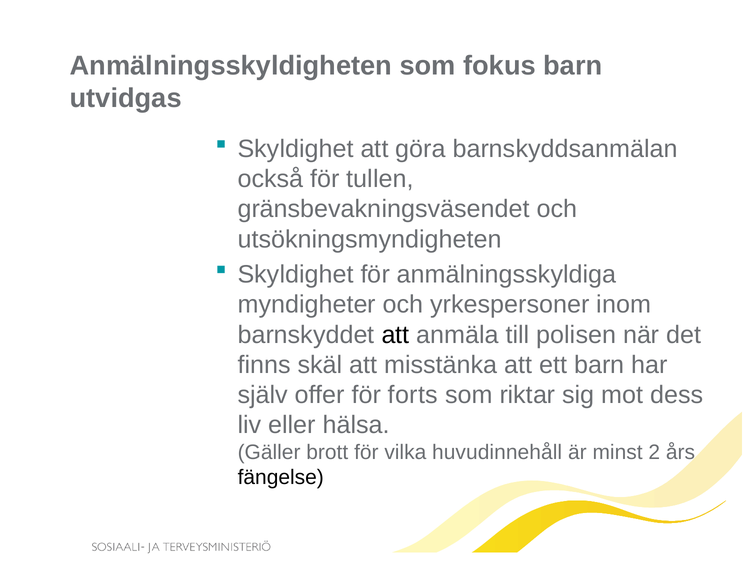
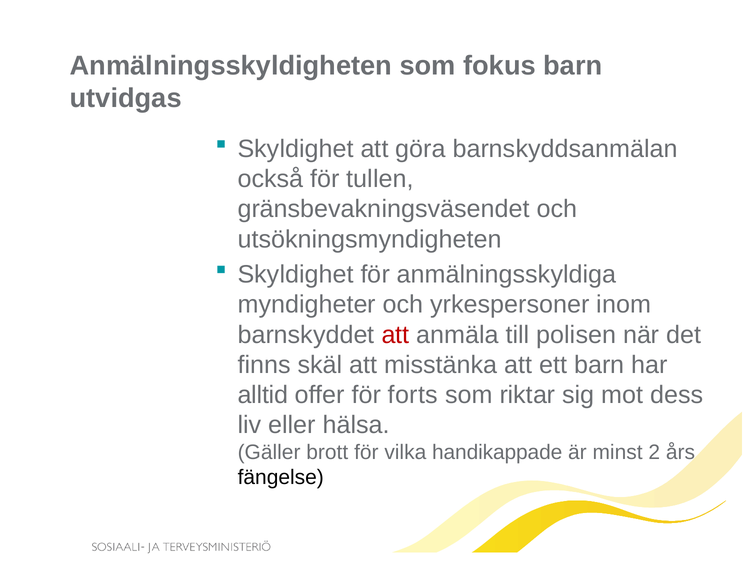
att at (395, 335) colour: black -> red
själv: själv -> alltid
huvudinnehåll: huvudinnehåll -> handikappade
